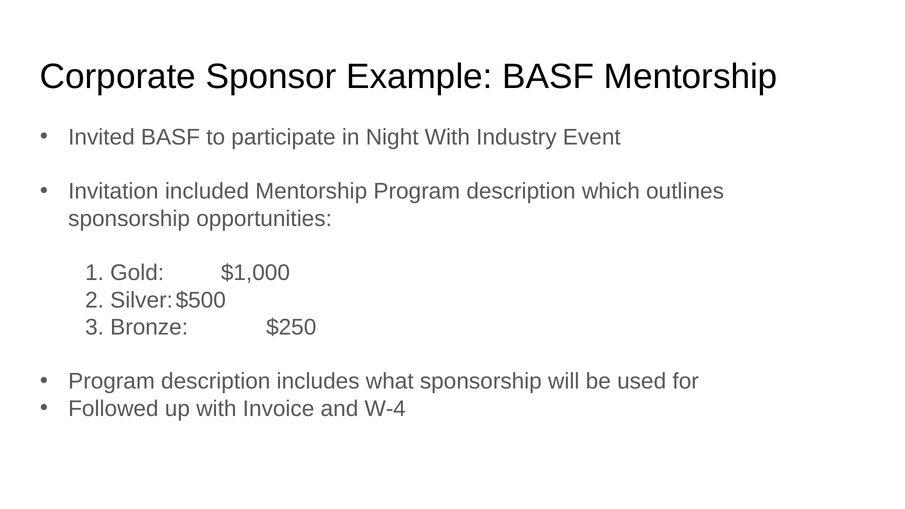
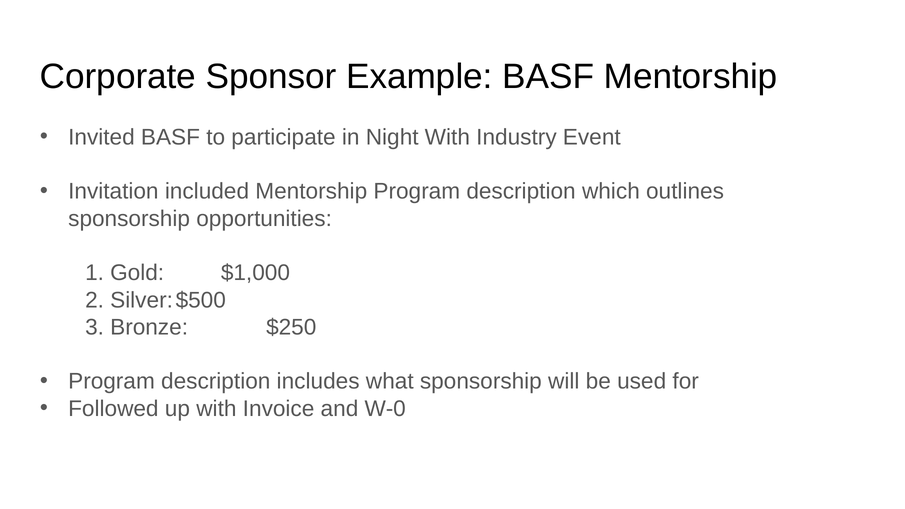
W-4: W-4 -> W-0
